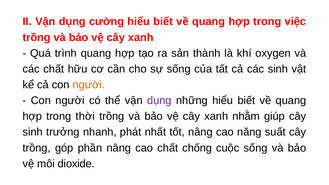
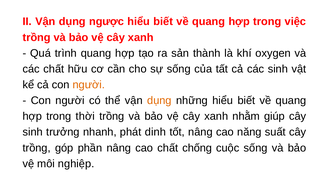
cường: cường -> ngược
dụng at (159, 101) colour: purple -> orange
nhất: nhất -> dinh
dioxide: dioxide -> nghiệp
